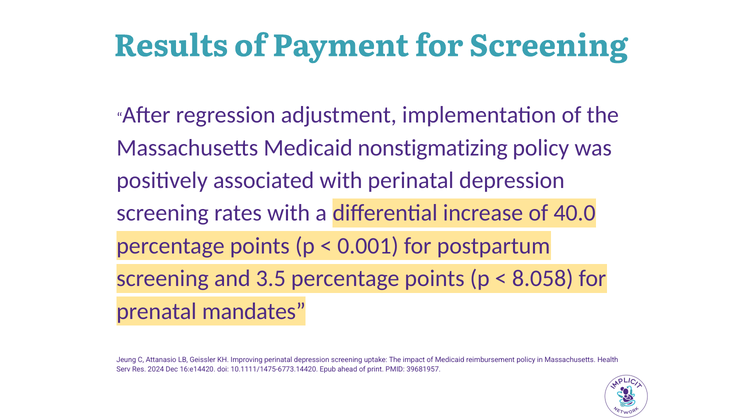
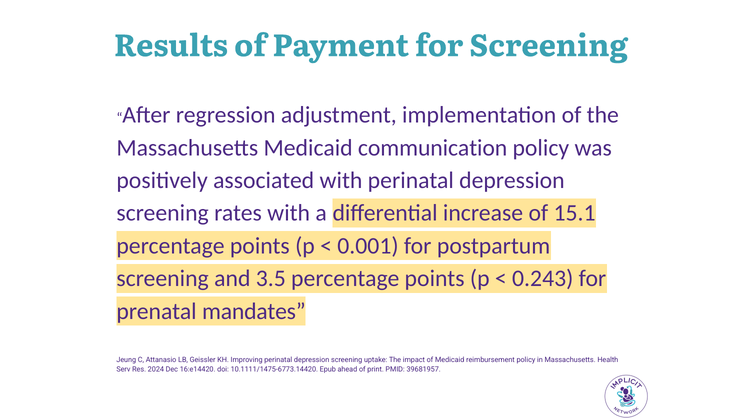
nonstigmatizing: nonstigmatizing -> communication
40.0: 40.0 -> 15.1
8.058: 8.058 -> 0.243
